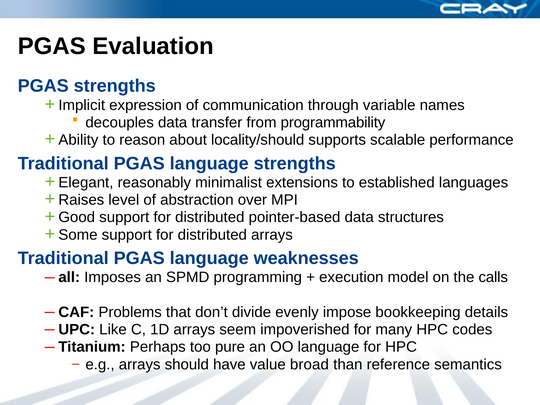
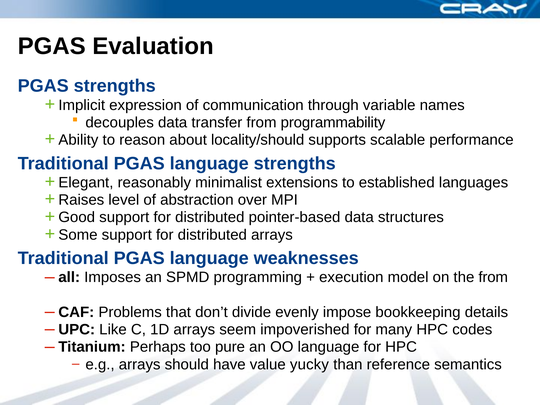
the calls: calls -> from
broad: broad -> yucky
